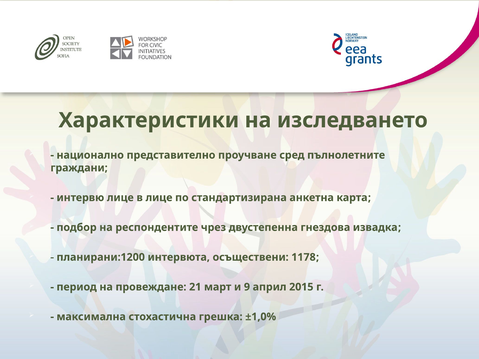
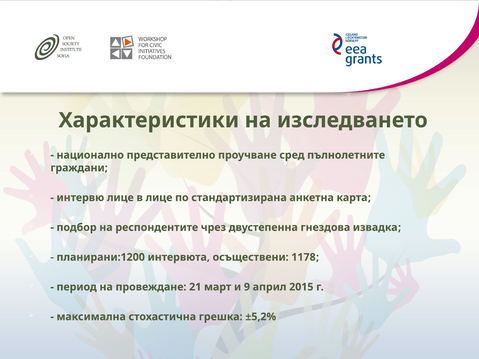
±1,0%: ±1,0% -> ±5,2%
